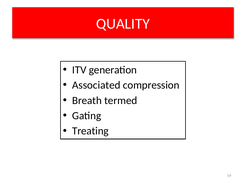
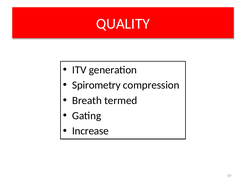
Associated: Associated -> Spirometry
Treating: Treating -> Increase
